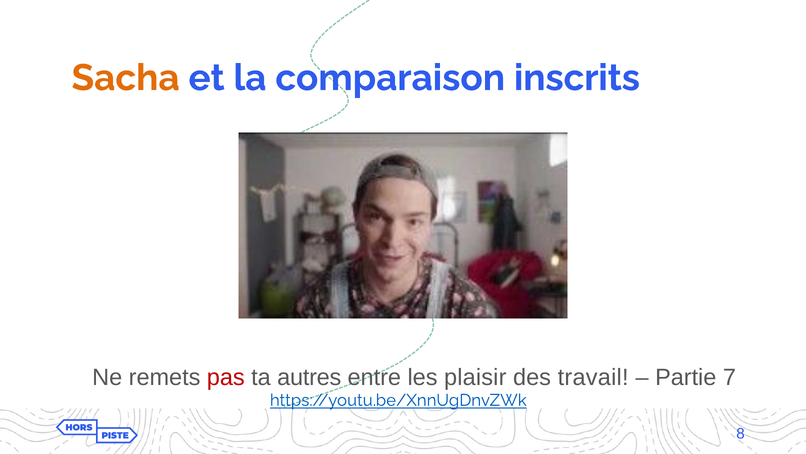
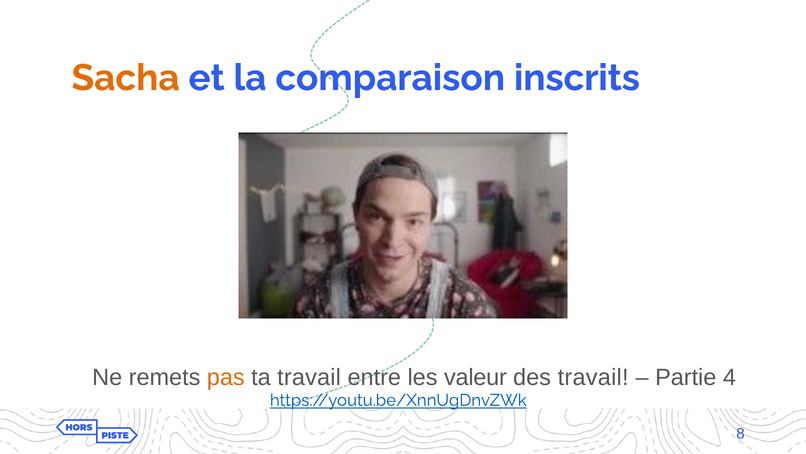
pas colour: red -> orange
ta autres: autres -> travail
plaisir: plaisir -> valeur
7: 7 -> 4
